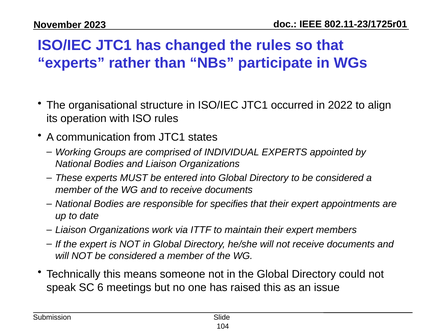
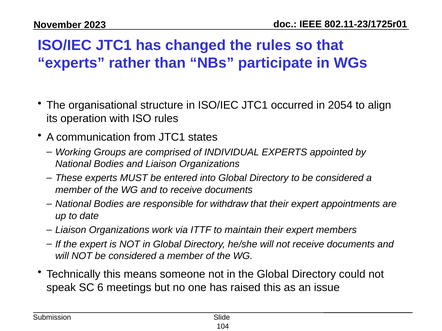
2022: 2022 -> 2054
specifies: specifies -> withdraw
